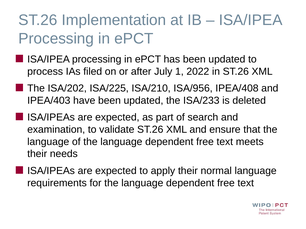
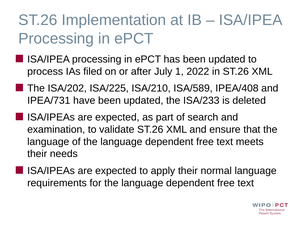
ISA/956: ISA/956 -> ISA/589
IPEA/403: IPEA/403 -> IPEA/731
